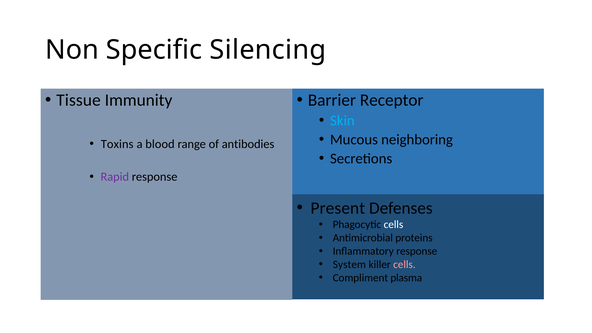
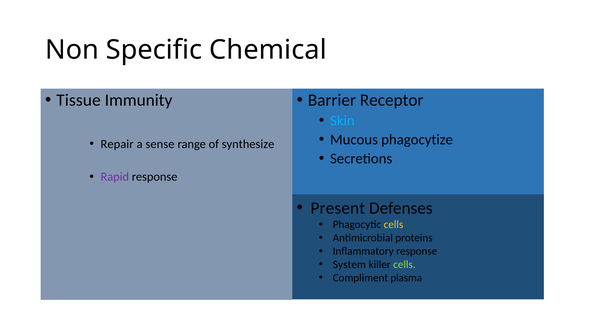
Silencing: Silencing -> Chemical
neighboring: neighboring -> phagocytize
Toxins: Toxins -> Repair
blood: blood -> sense
antibodies: antibodies -> synthesize
cells at (393, 225) colour: white -> yellow
cells at (404, 265) colour: pink -> light green
